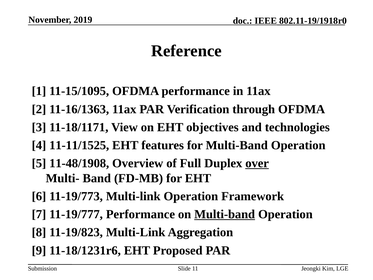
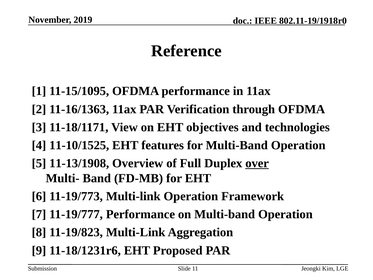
11-11/1525: 11-11/1525 -> 11-10/1525
11-48/1908: 11-48/1908 -> 11-13/1908
Multi-band at (225, 214) underline: present -> none
